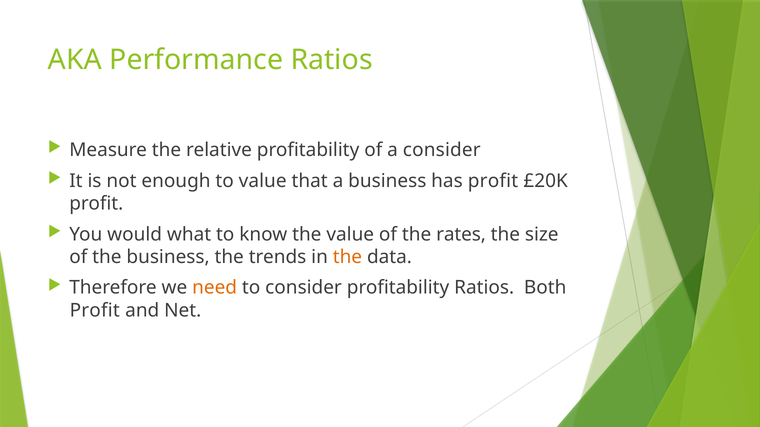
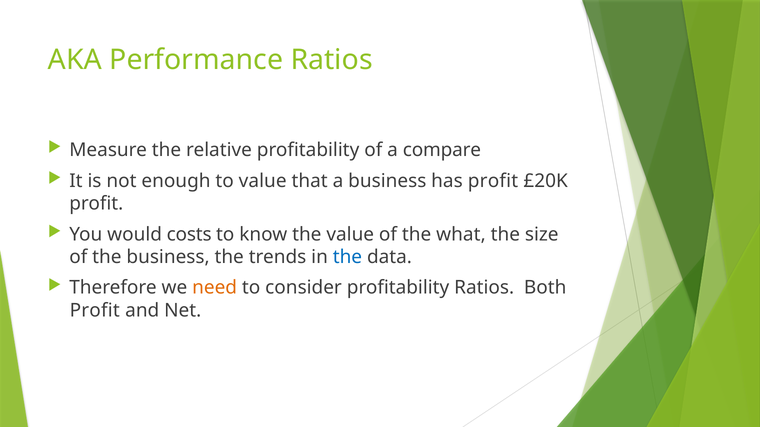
a consider: consider -> compare
what: what -> costs
rates: rates -> what
the at (347, 257) colour: orange -> blue
